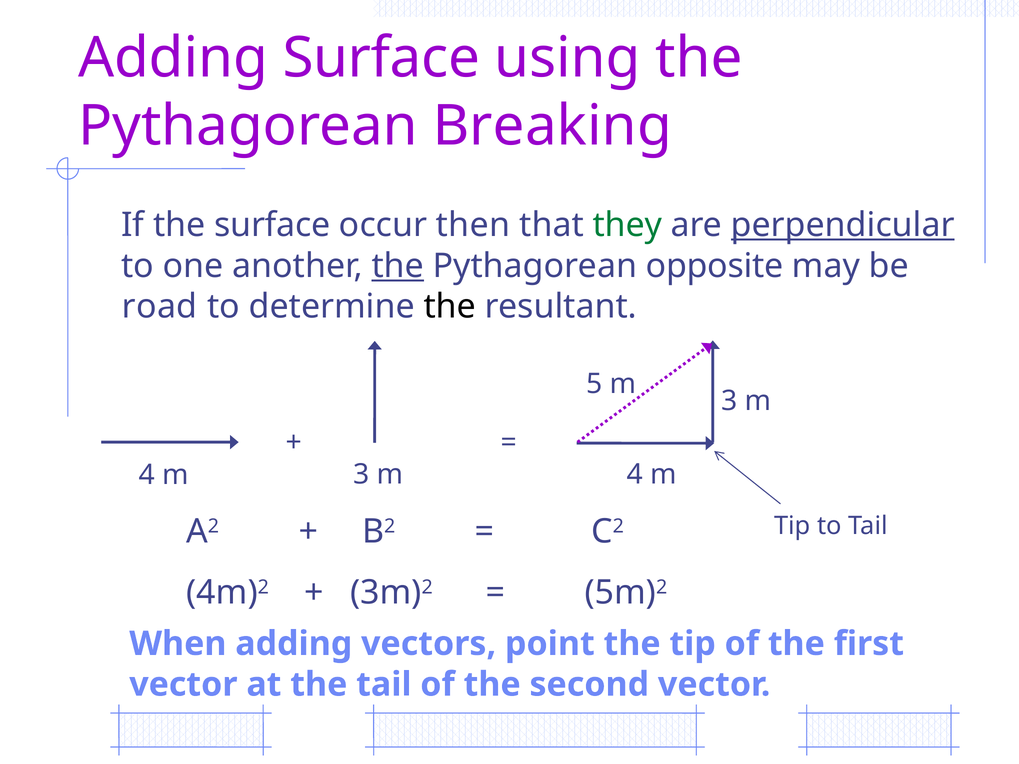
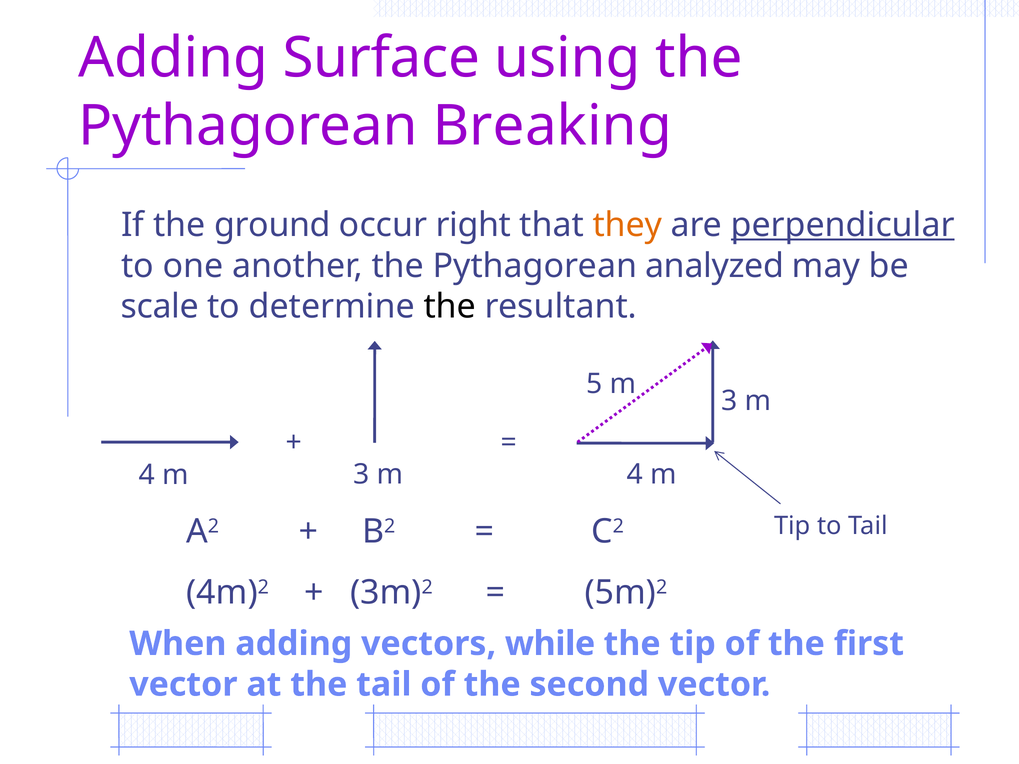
the surface: surface -> ground
then: then -> right
they colour: green -> orange
the at (398, 266) underline: present -> none
opposite: opposite -> analyzed
road: road -> scale
point: point -> while
